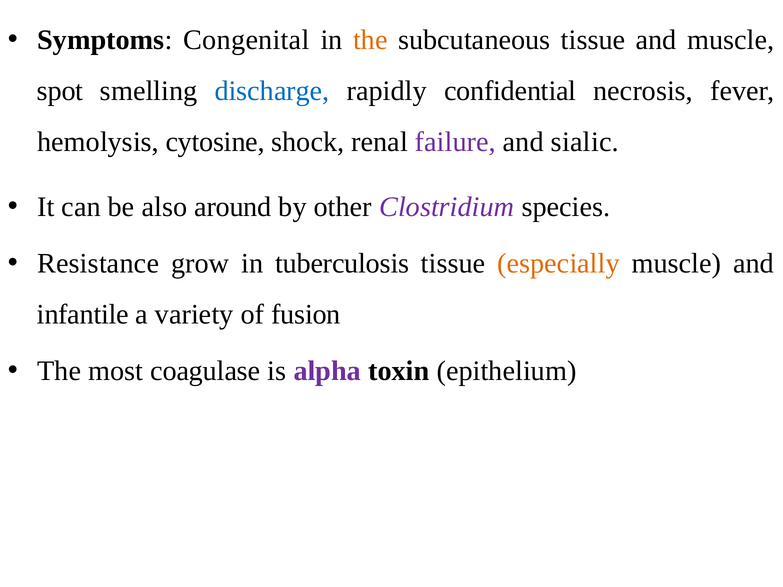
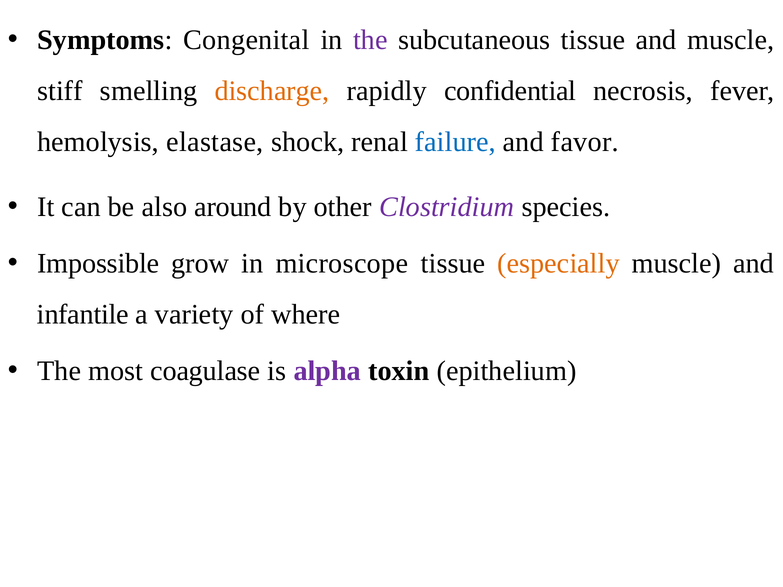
the at (370, 40) colour: orange -> purple
spot: spot -> stiff
discharge colour: blue -> orange
cytosine: cytosine -> elastase
failure colour: purple -> blue
sialic: sialic -> favor
Resistance: Resistance -> Impossible
tuberculosis: tuberculosis -> microscope
fusion: fusion -> where
